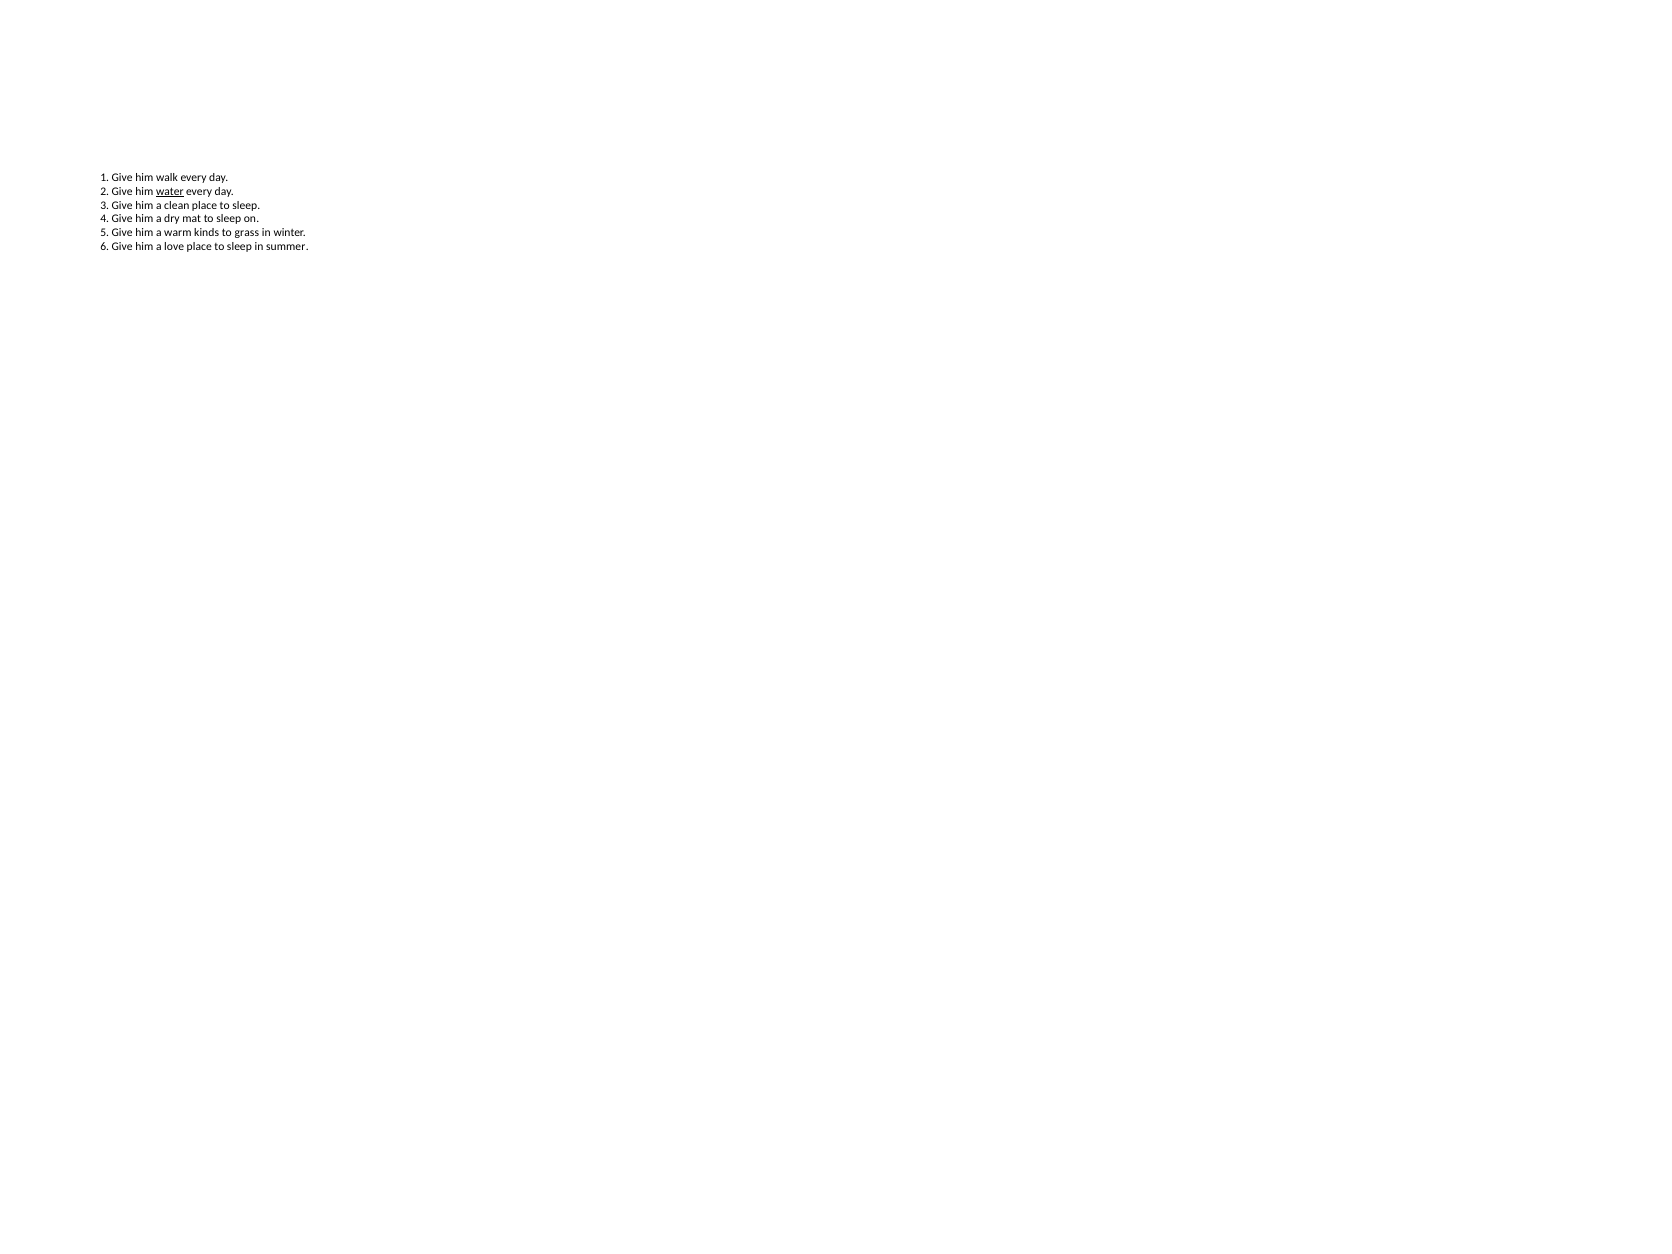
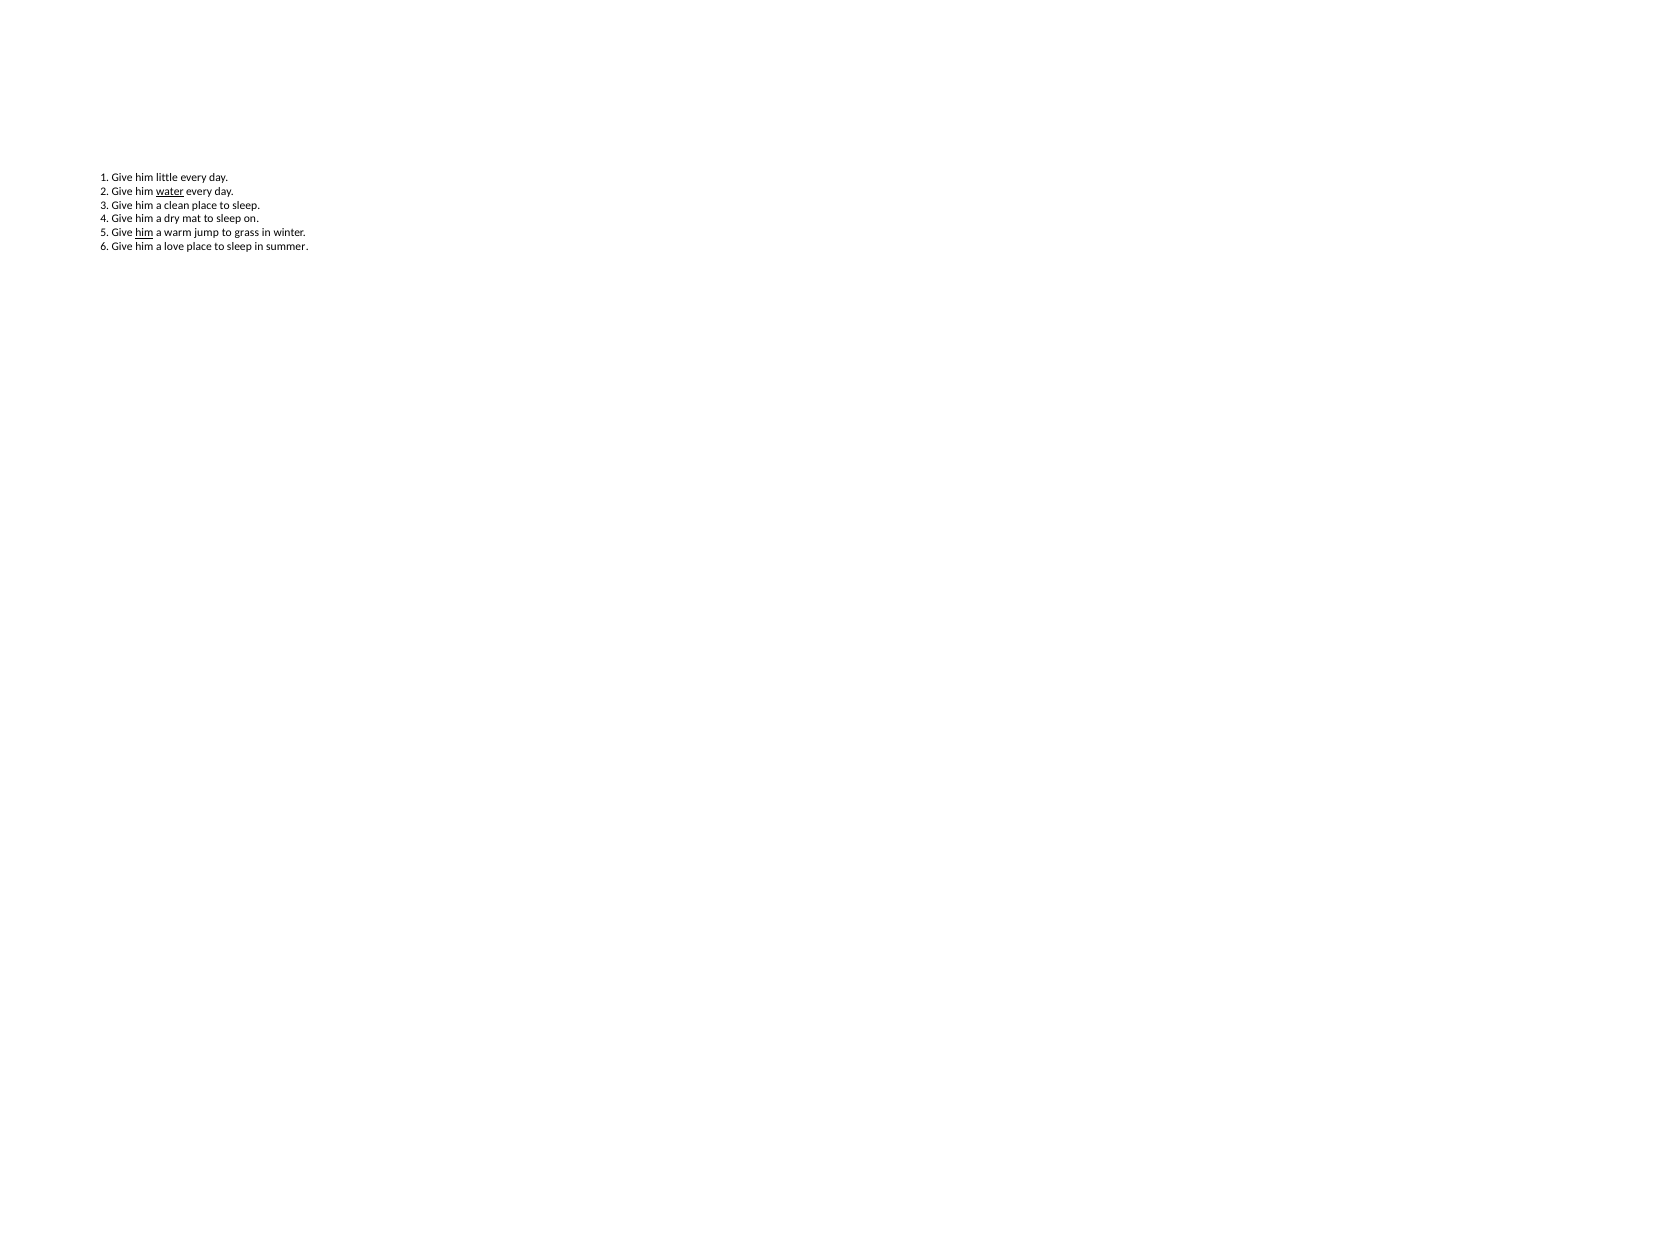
walk: walk -> little
him at (144, 233) underline: none -> present
kinds: kinds -> jump
